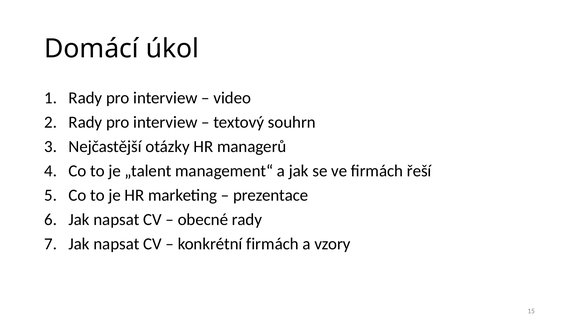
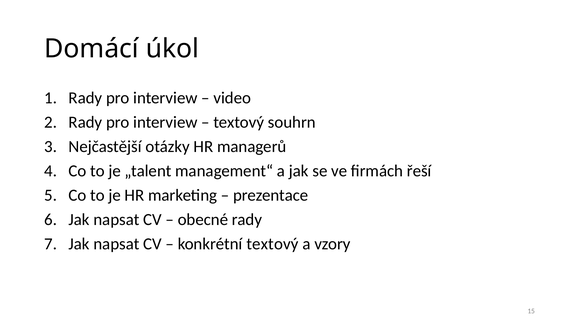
konkrétní firmách: firmách -> textový
